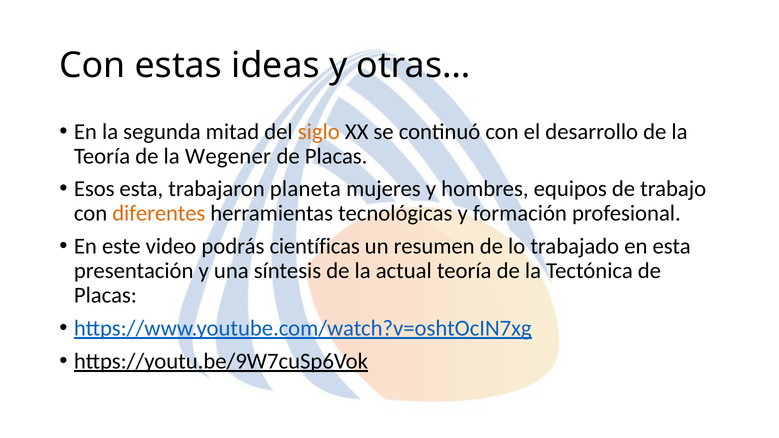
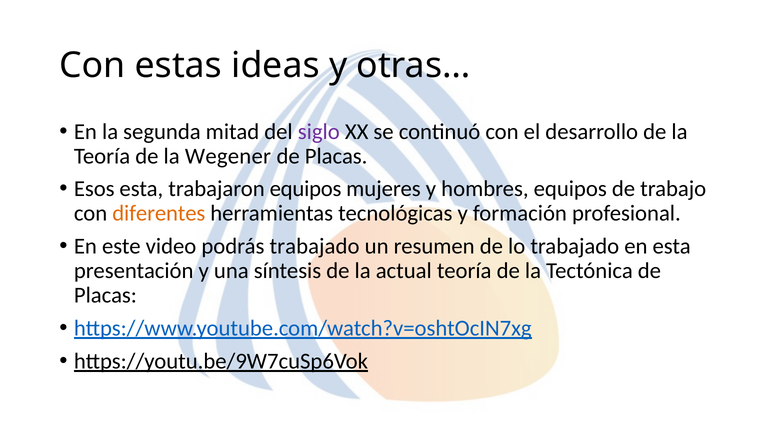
siglo colour: orange -> purple
trabajaron planeta: planeta -> equipos
podrás científicas: científicas -> trabajado
